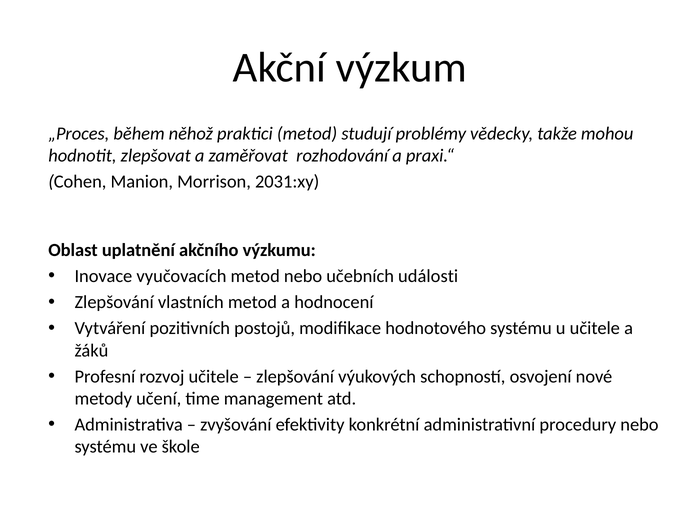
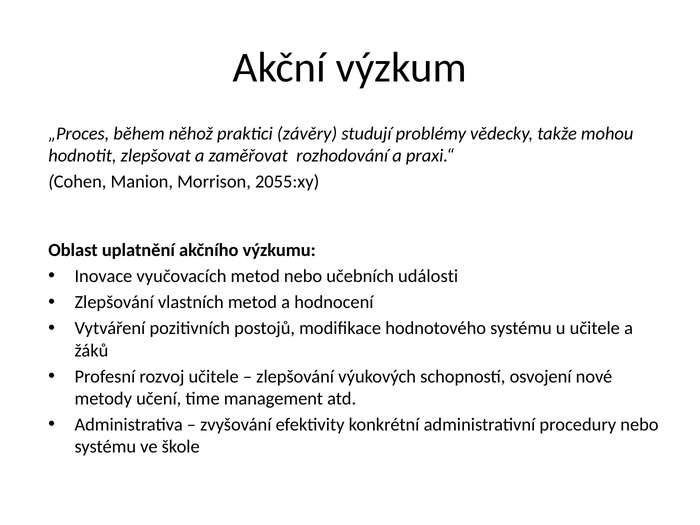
praktici metod: metod -> závěry
2031:xy: 2031:xy -> 2055:xy
